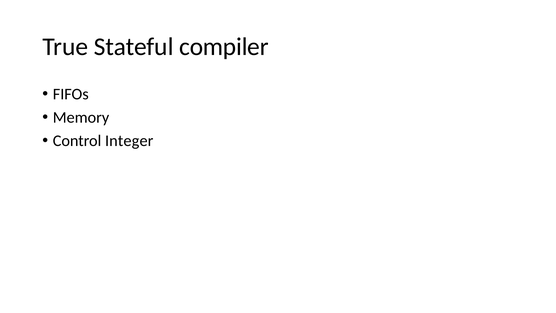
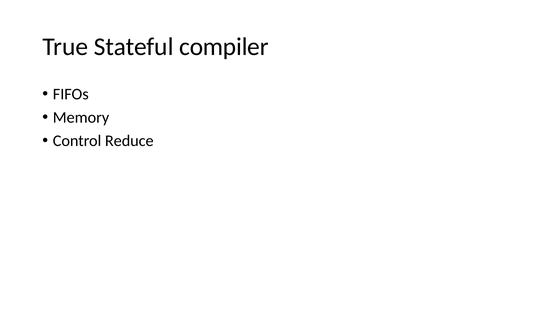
Integer: Integer -> Reduce
